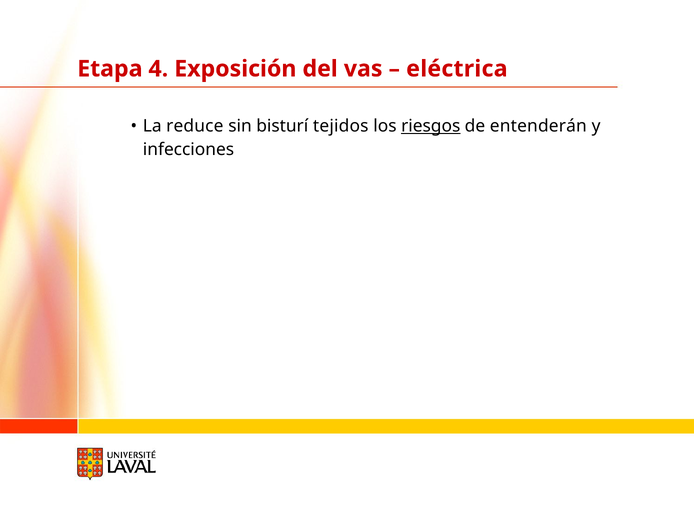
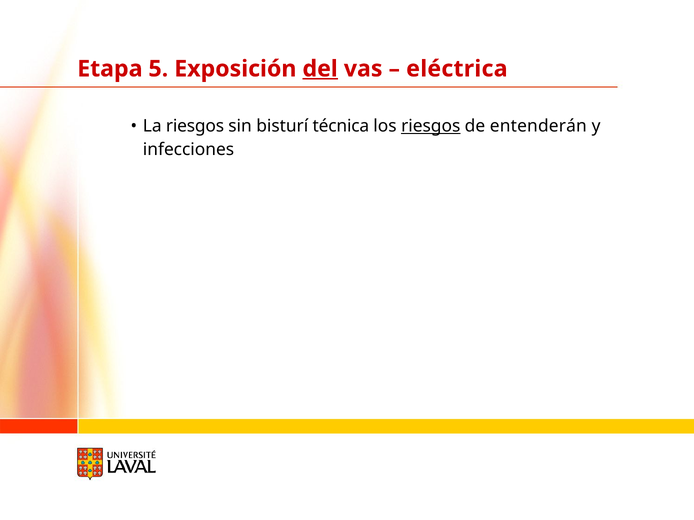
4: 4 -> 5
del underline: none -> present
La reduce: reduce -> riesgos
tejidos: tejidos -> técnica
